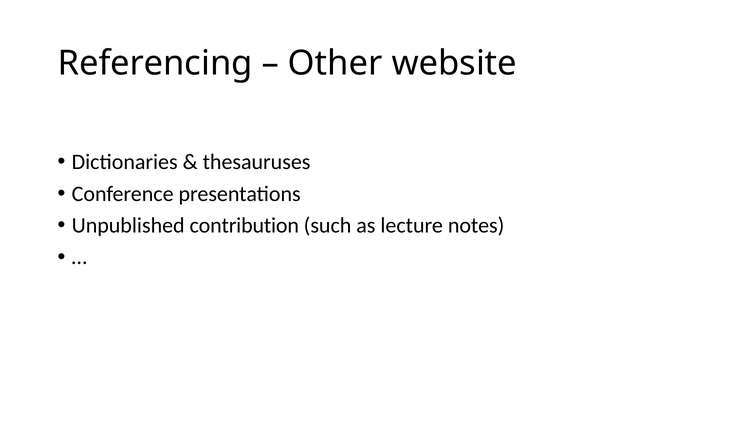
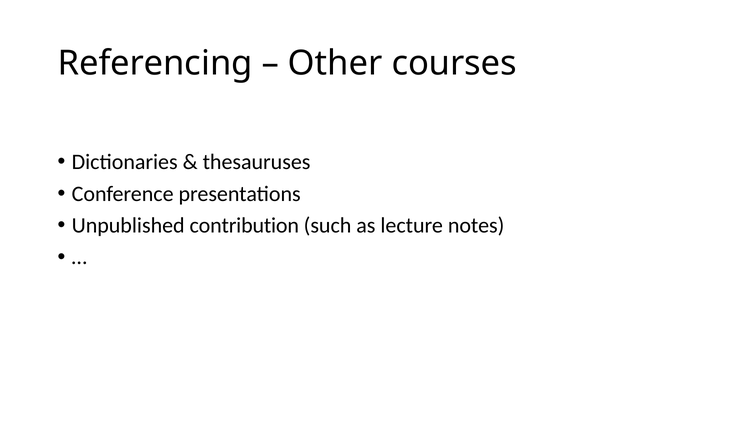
website: website -> courses
